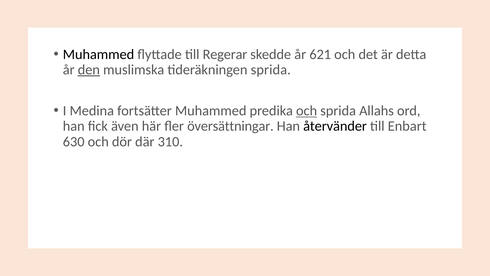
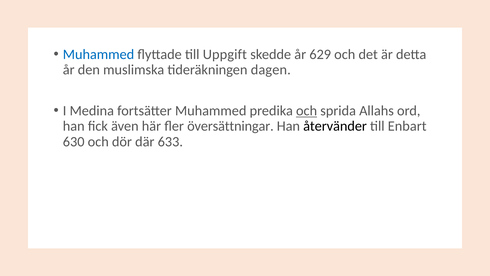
Muhammed at (99, 54) colour: black -> blue
Regerar: Regerar -> Uppgift
621: 621 -> 629
den underline: present -> none
tideräkningen sprida: sprida -> dagen
310: 310 -> 633
